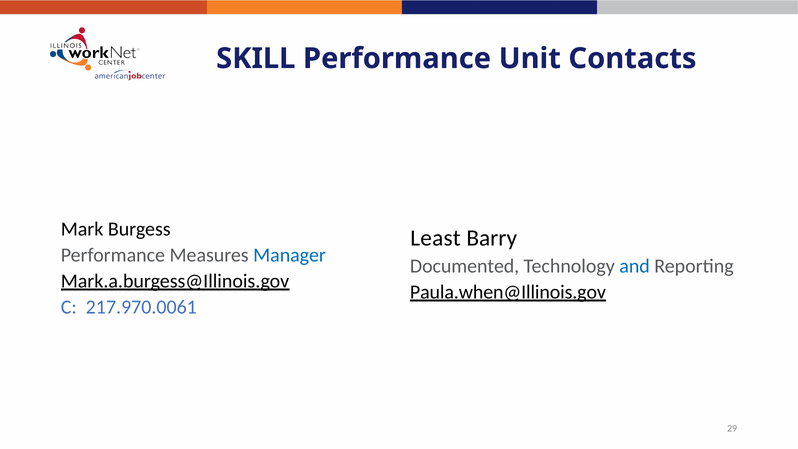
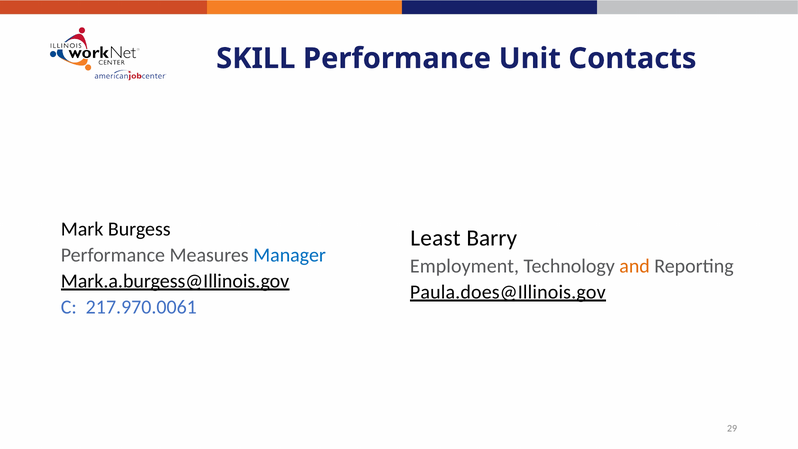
Documented: Documented -> Employment
and colour: blue -> orange
Paula.when@Illinois.gov: Paula.when@Illinois.gov -> Paula.does@Illinois.gov
